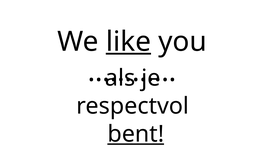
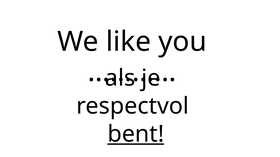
like underline: present -> none
